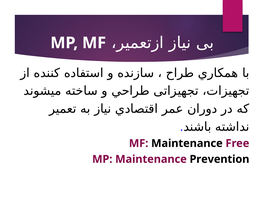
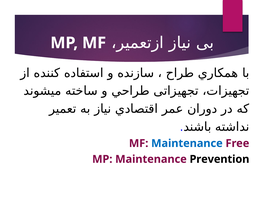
Maintenance at (187, 143) colour: black -> blue
